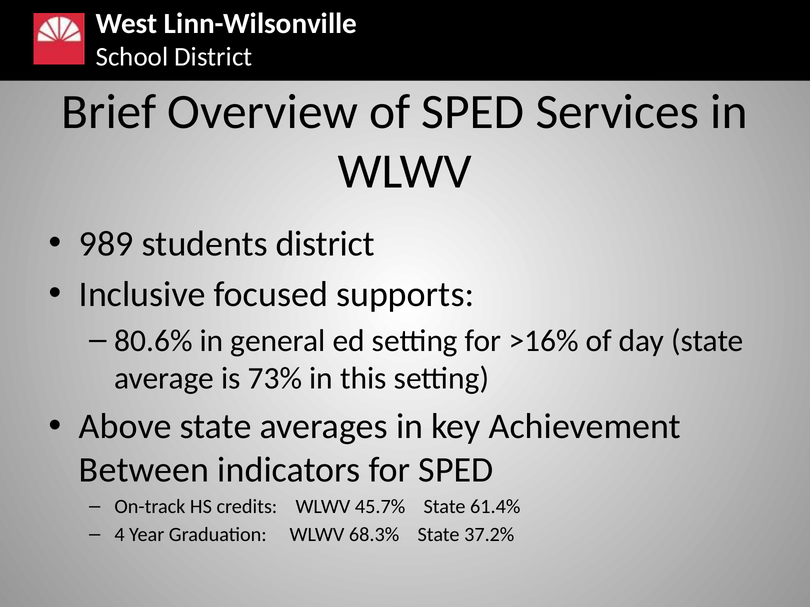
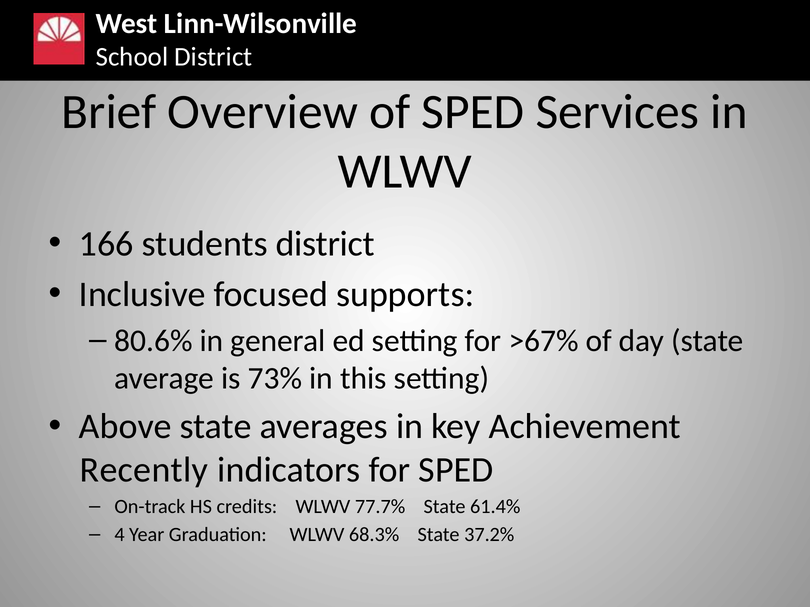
989: 989 -> 166
>16%: >16% -> >67%
Between: Between -> Recently
45.7%: 45.7% -> 77.7%
